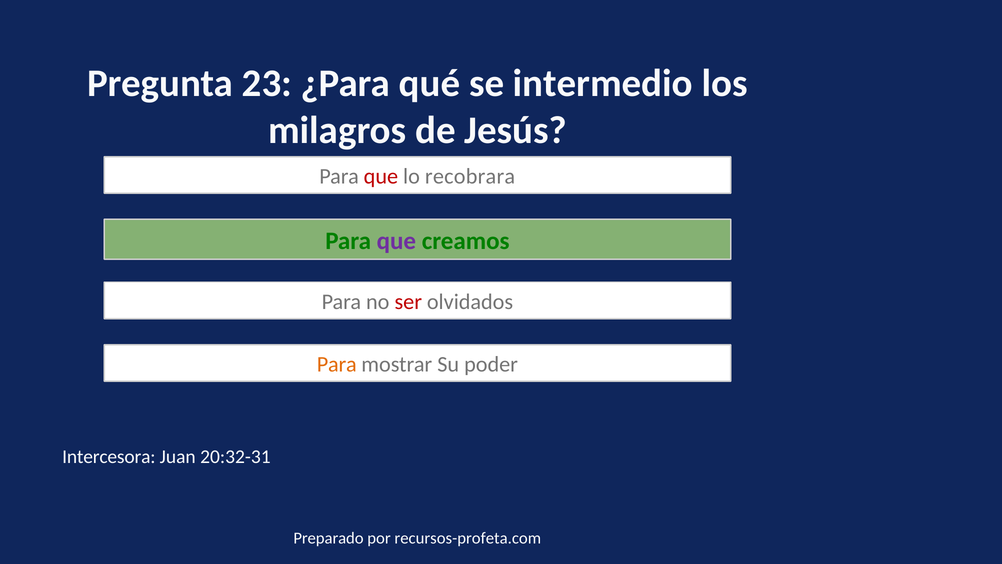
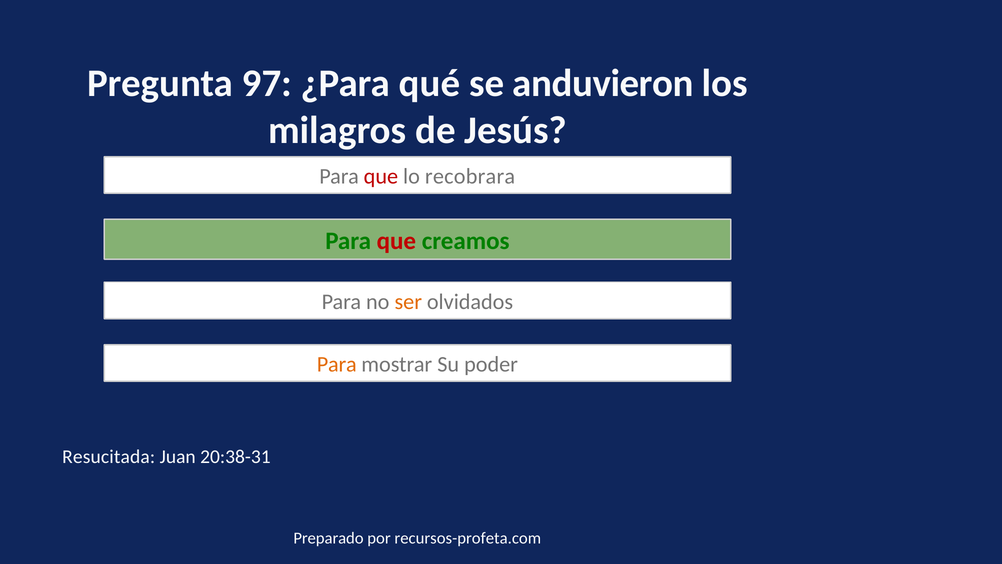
23: 23 -> 97
intermedio: intermedio -> anduvieron
que at (396, 241) colour: purple -> red
ser colour: red -> orange
Intercesora: Intercesora -> Resucitada
20:32-31: 20:32-31 -> 20:38-31
